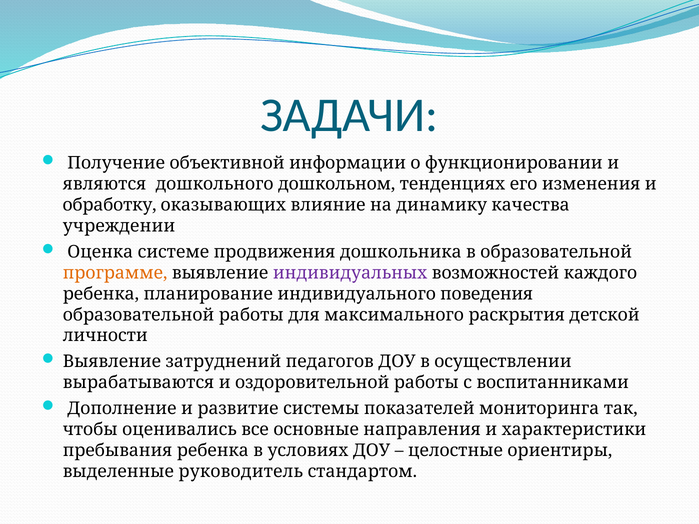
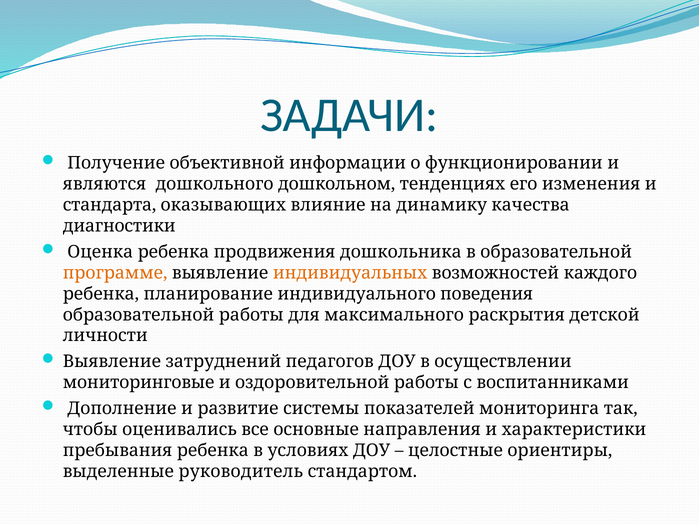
обработку: обработку -> стандарта
учреждении: учреждении -> диагностики
Оценка системе: системе -> ребенка
индивидуальных colour: purple -> orange
вырабатываются: вырабатываются -> мониторинговые
